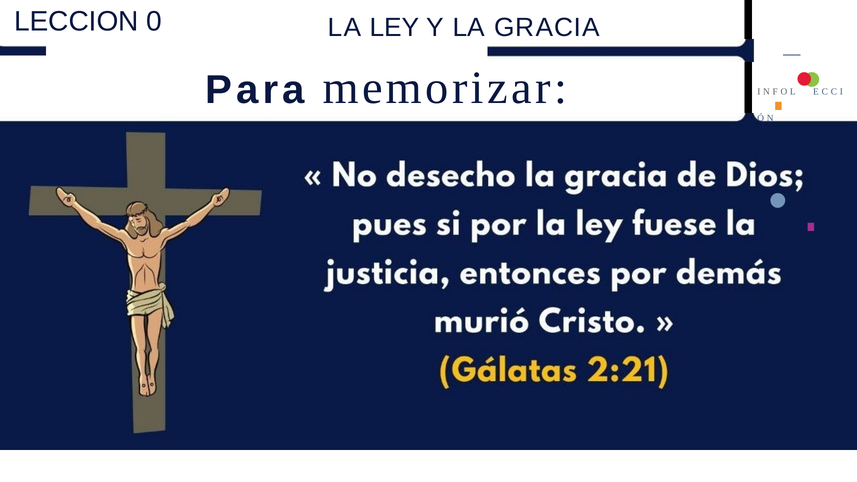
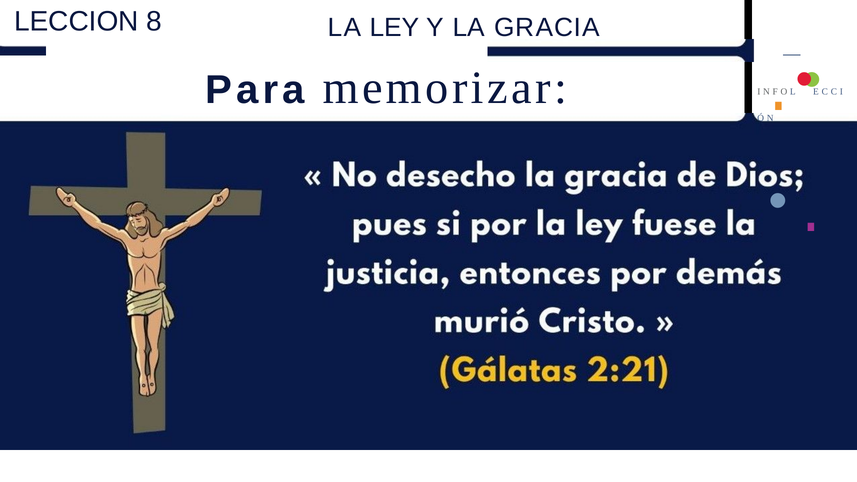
0: 0 -> 8
